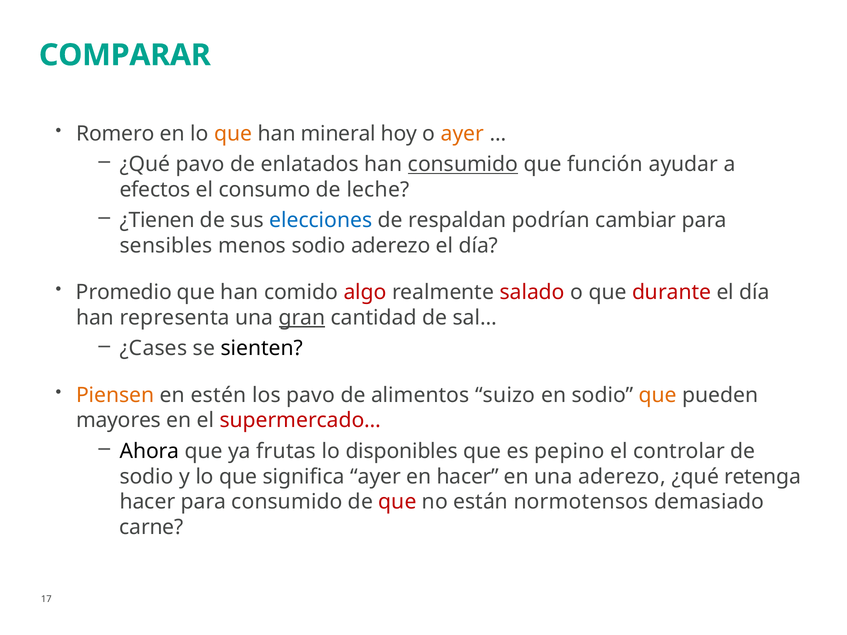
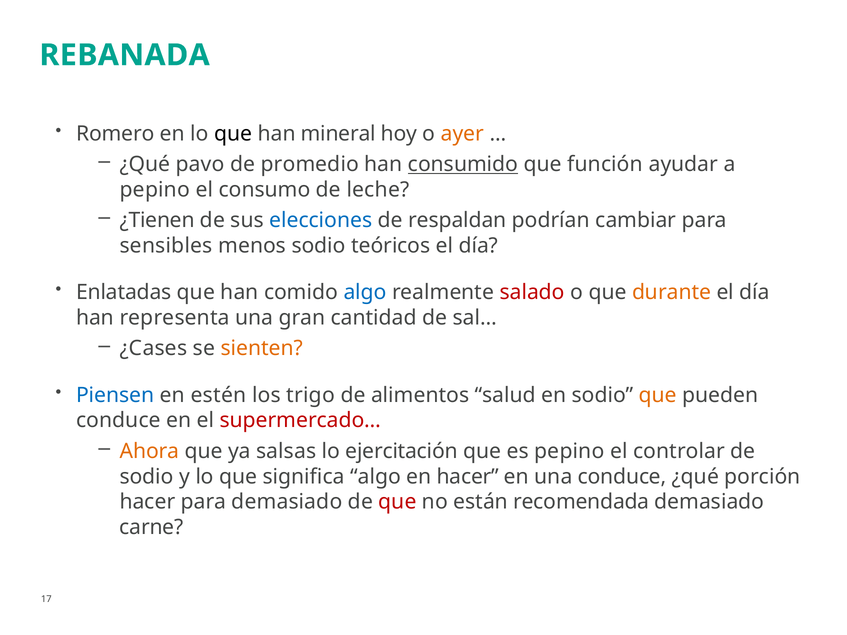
COMPARAR: COMPARAR -> REBANADA
que at (233, 134) colour: orange -> black
enlatados: enlatados -> promedio
efectos at (155, 190): efectos -> pepino
sodio aderezo: aderezo -> teóricos
Promedio: Promedio -> Enlatadas
algo at (365, 292) colour: red -> blue
durante colour: red -> orange
gran underline: present -> none
sienten colour: black -> orange
Piensen colour: orange -> blue
los pavo: pavo -> trigo
suizo: suizo -> salud
mayores at (119, 421): mayores -> conduce
Ahora colour: black -> orange
frutas: frutas -> salsas
disponibles: disponibles -> ejercitación
significa ayer: ayer -> algo
una aderezo: aderezo -> conduce
retenga: retenga -> porción
para consumido: consumido -> demasiado
normotensos: normotensos -> recomendada
